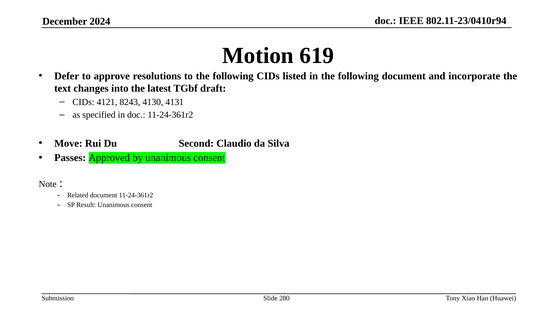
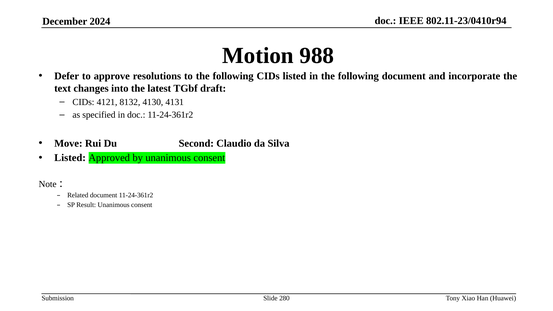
619: 619 -> 988
8243: 8243 -> 8132
Passes at (70, 158): Passes -> Listed
